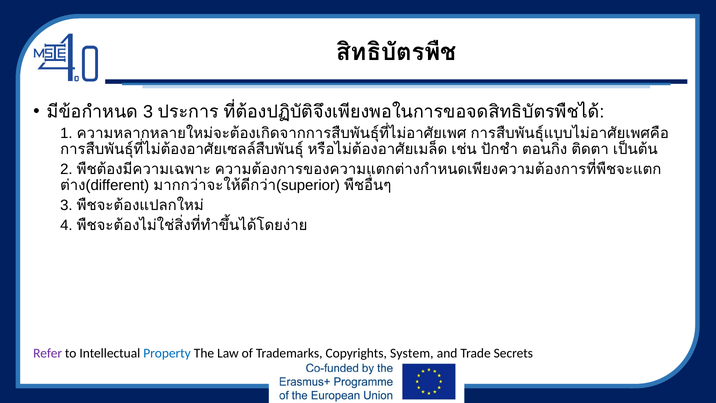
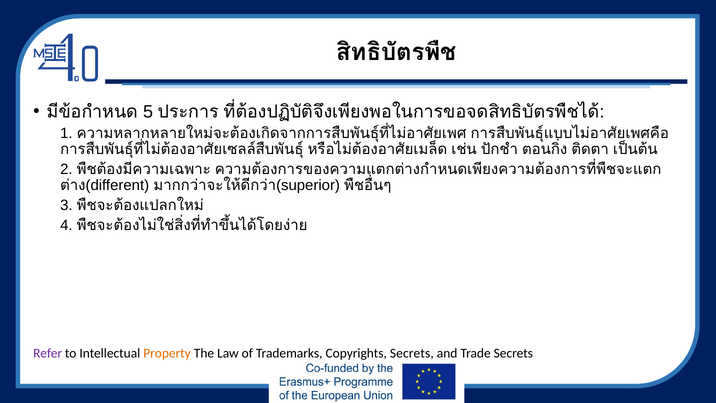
3 at (148, 112): 3 -> 5
Property colour: blue -> orange
Copyrights System: System -> Secrets
